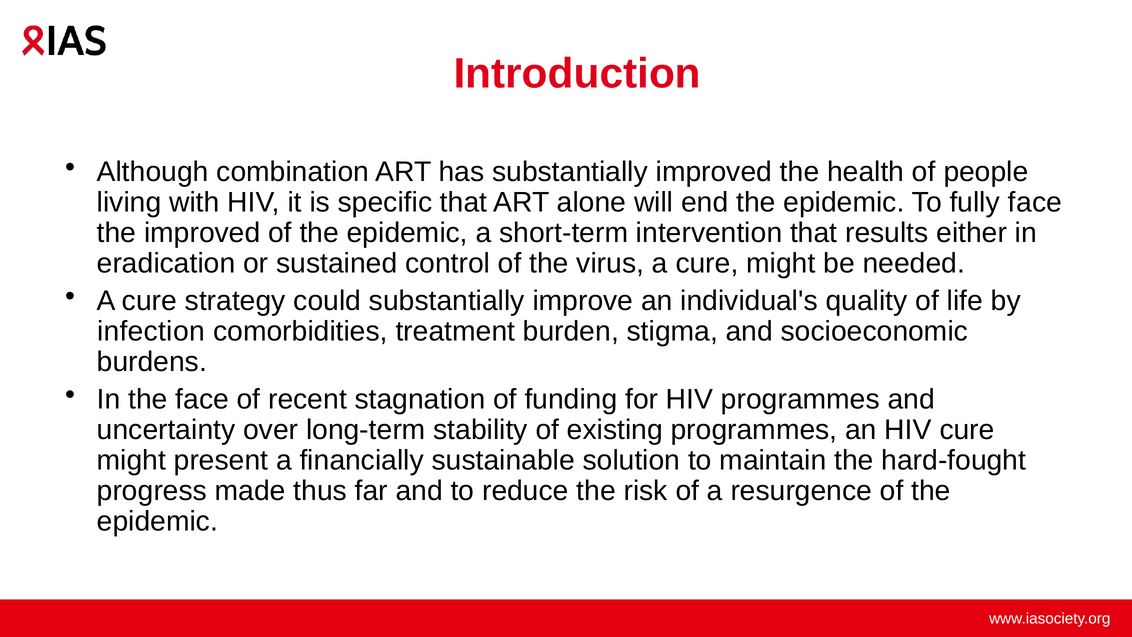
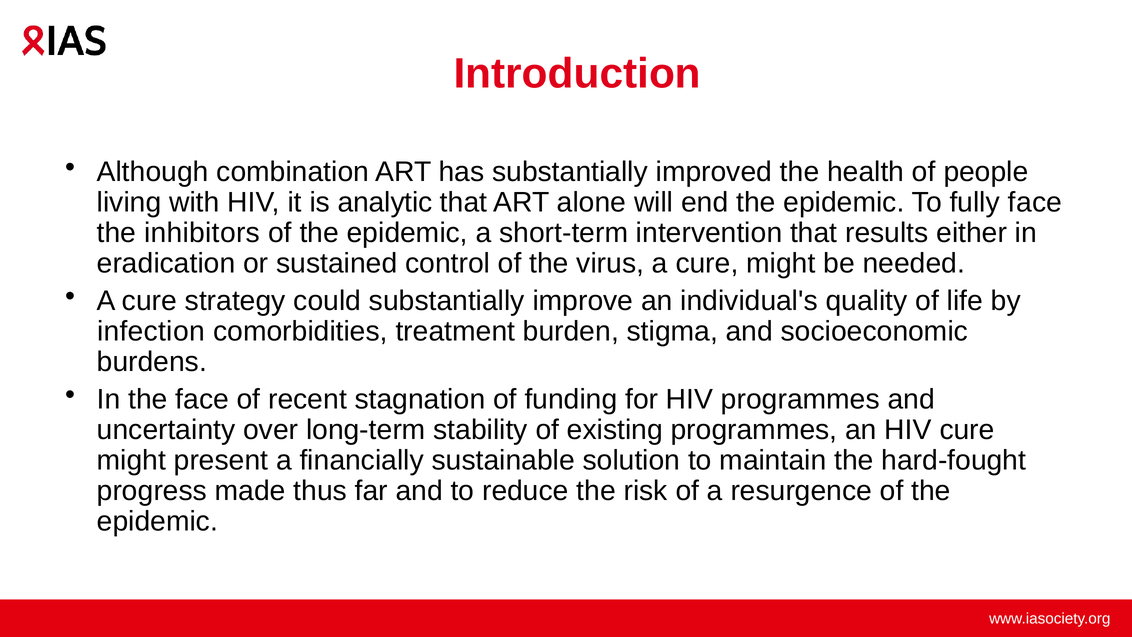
specific: specific -> analytic
the improved: improved -> inhibitors
